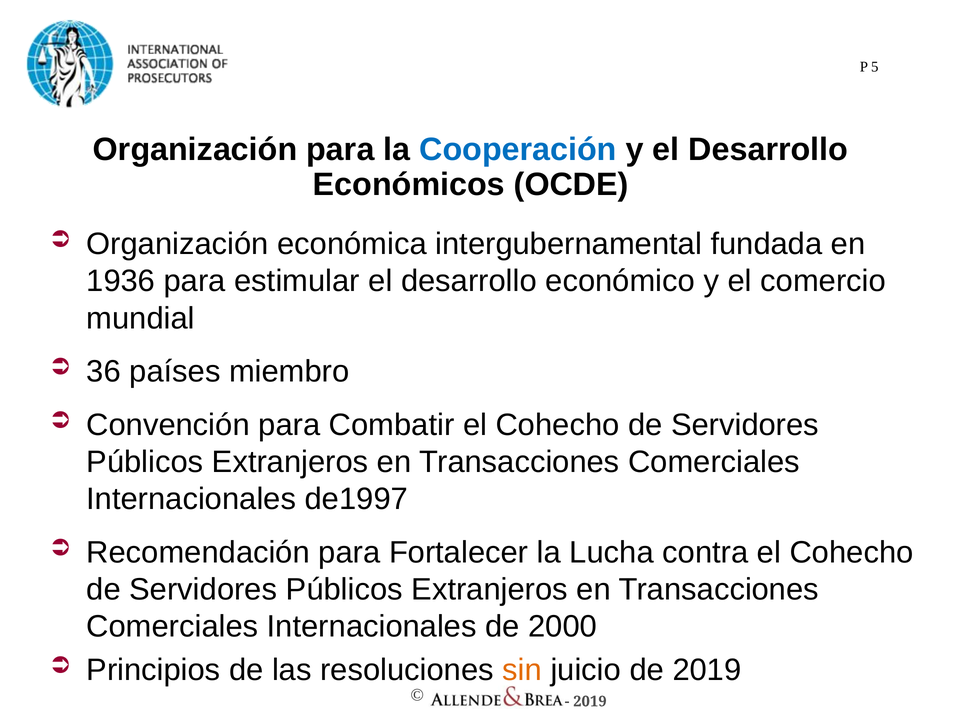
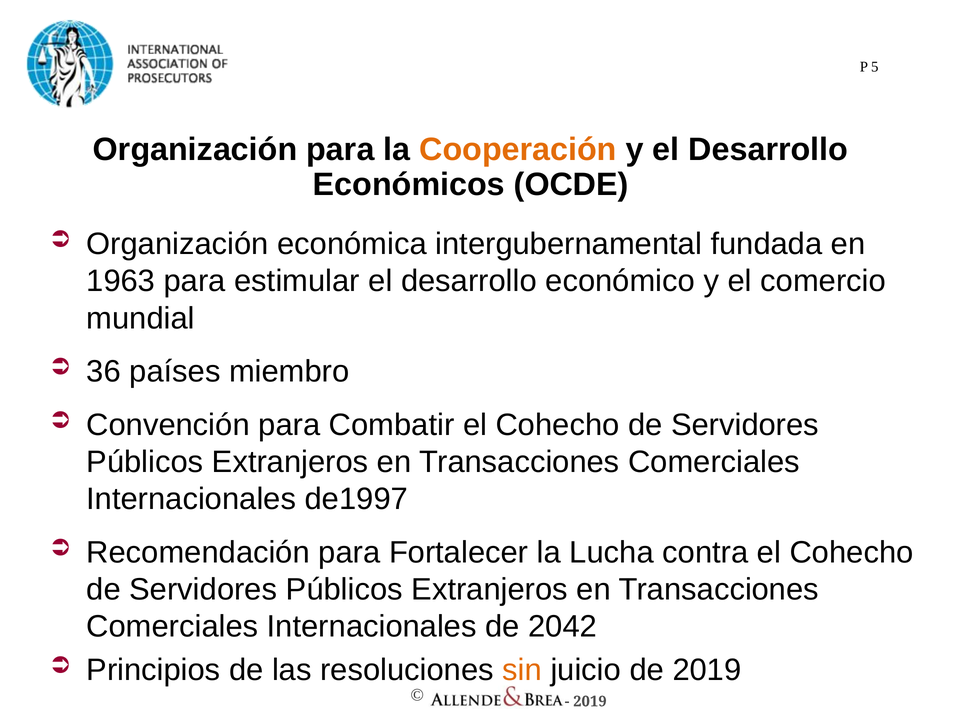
Cooperación colour: blue -> orange
1936: 1936 -> 1963
2000: 2000 -> 2042
